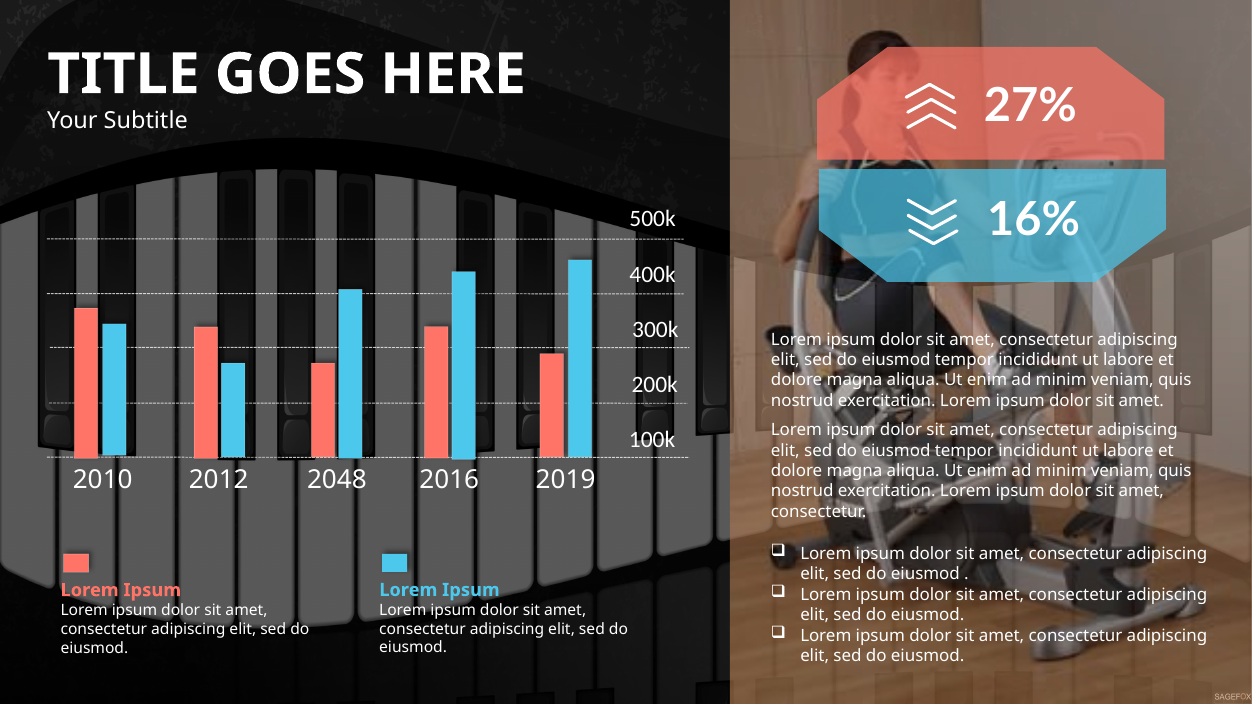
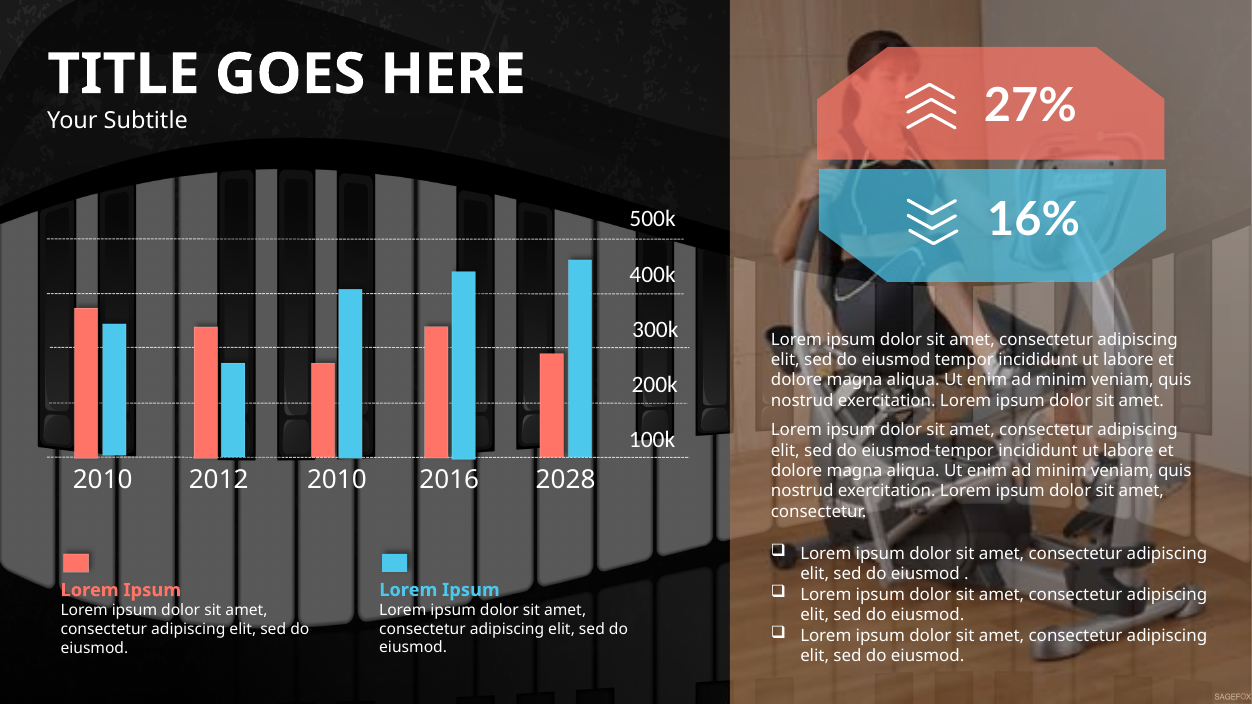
2012 2048: 2048 -> 2010
2019: 2019 -> 2028
